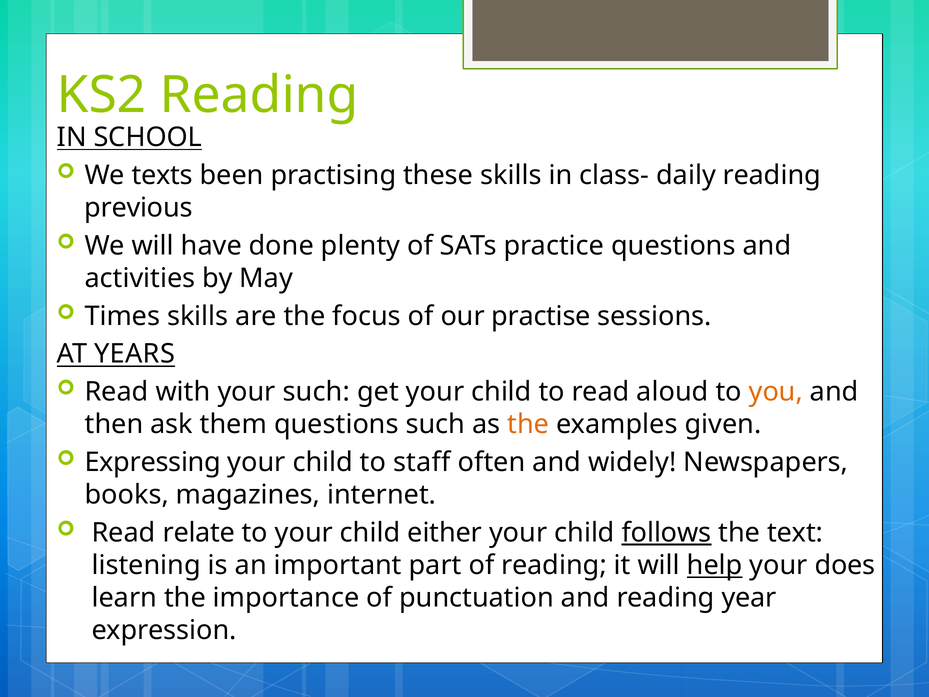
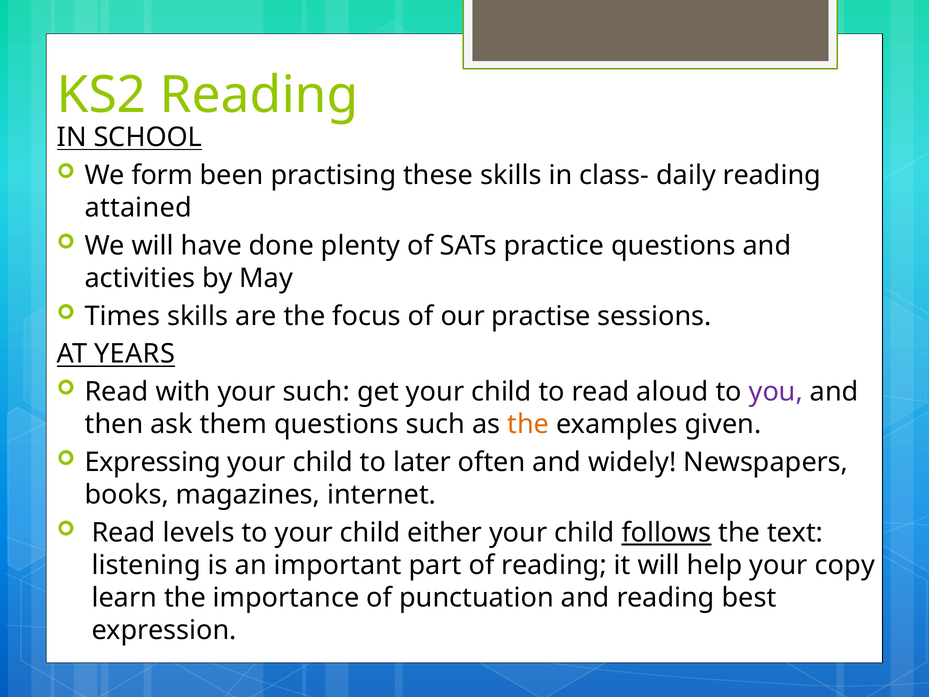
texts: texts -> form
previous: previous -> attained
you colour: orange -> purple
staff: staff -> later
relate: relate -> levels
help underline: present -> none
does: does -> copy
year: year -> best
